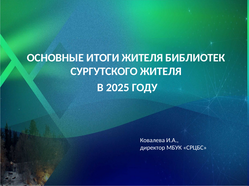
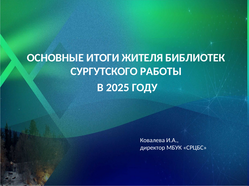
СУРГУТСКОГО ЖИТЕЛЯ: ЖИТЕЛЯ -> РАБОТЫ
